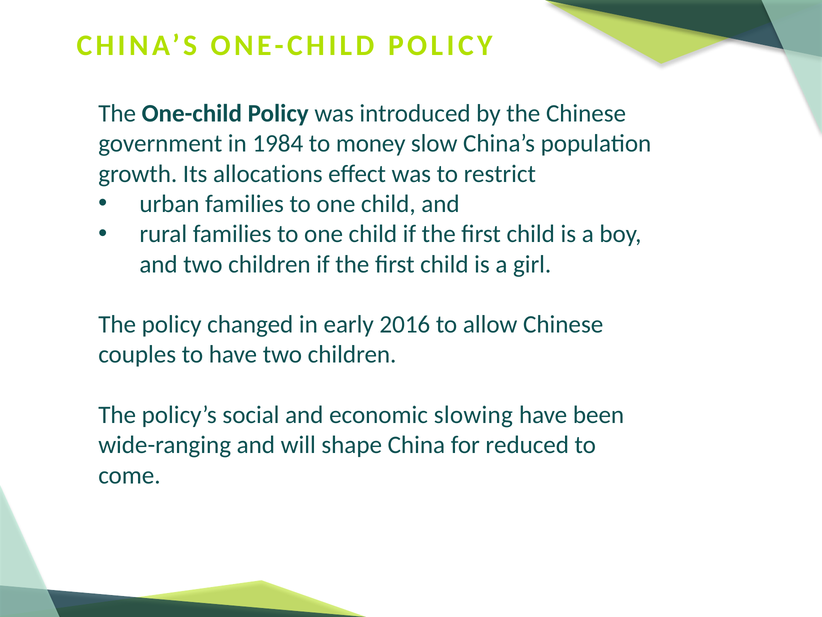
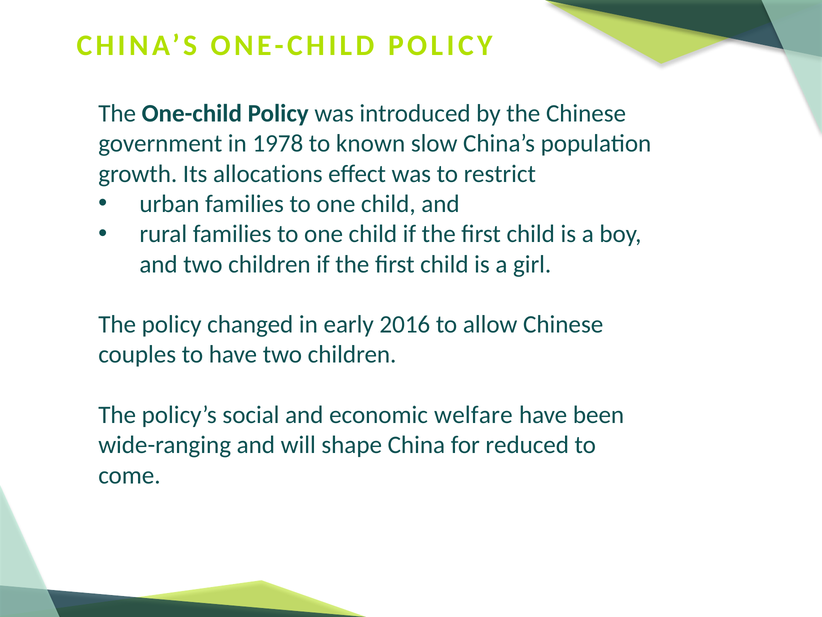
1984: 1984 -> 1978
money: money -> known
slowing: slowing -> welfare
